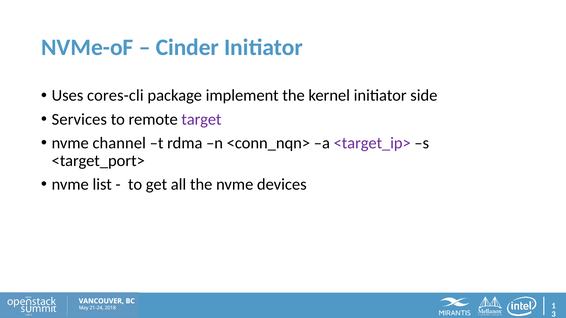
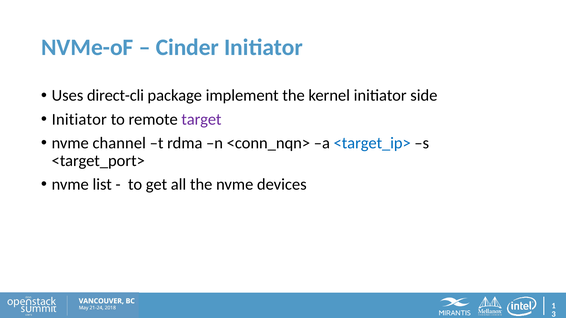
cores-cli: cores-cli -> direct-cli
Services at (79, 119): Services -> Initiator
<target_ip> colour: purple -> blue
